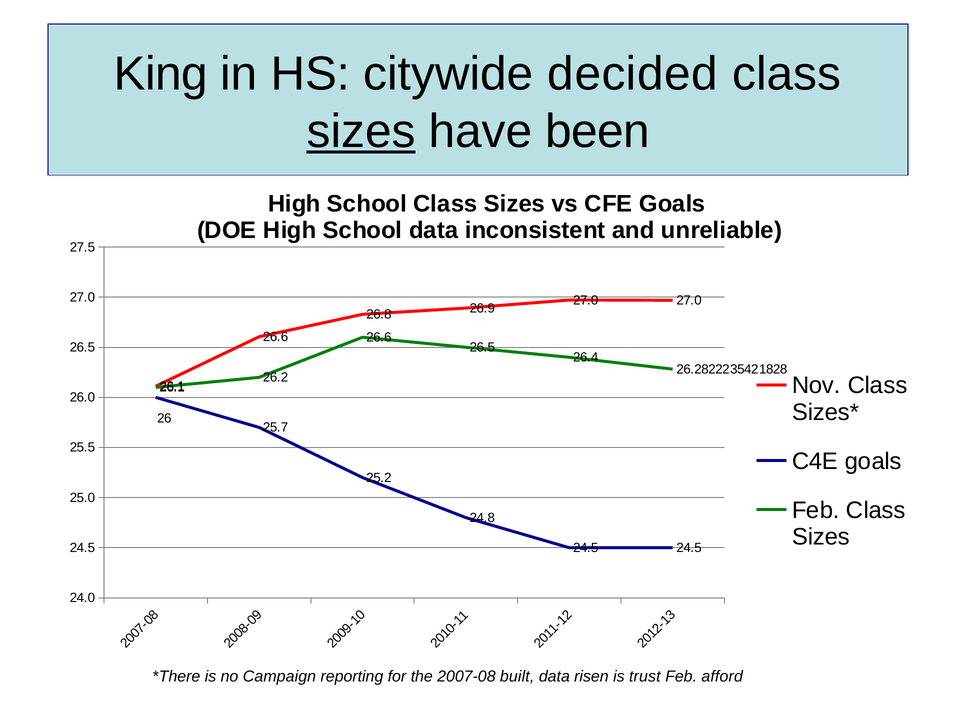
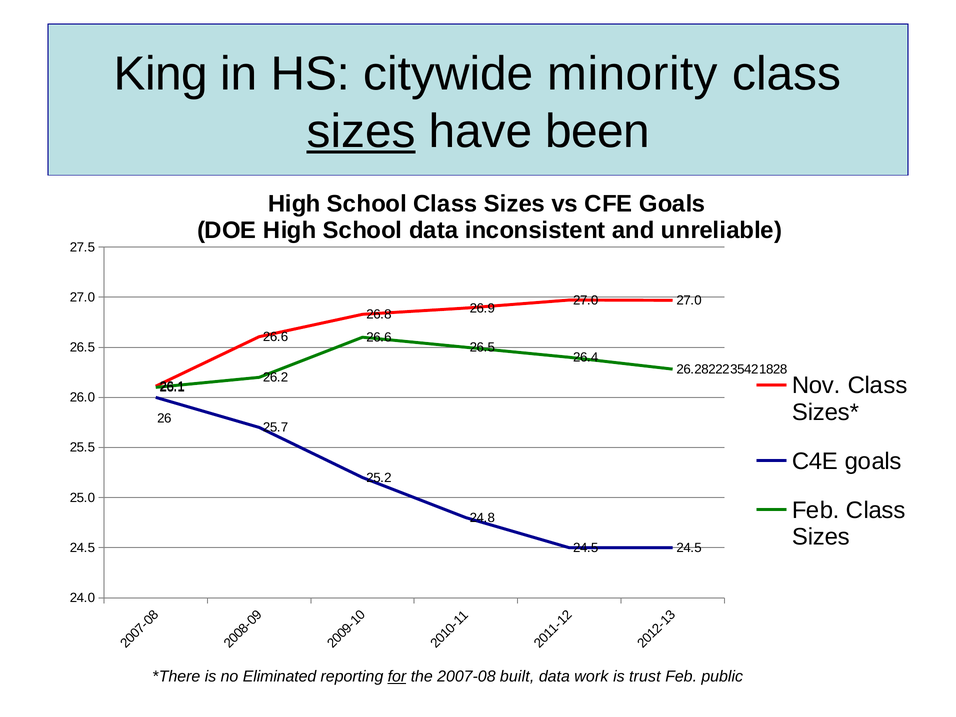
decided: decided -> minority
Campaign: Campaign -> Eliminated
for underline: none -> present
risen: risen -> work
afford: afford -> public
